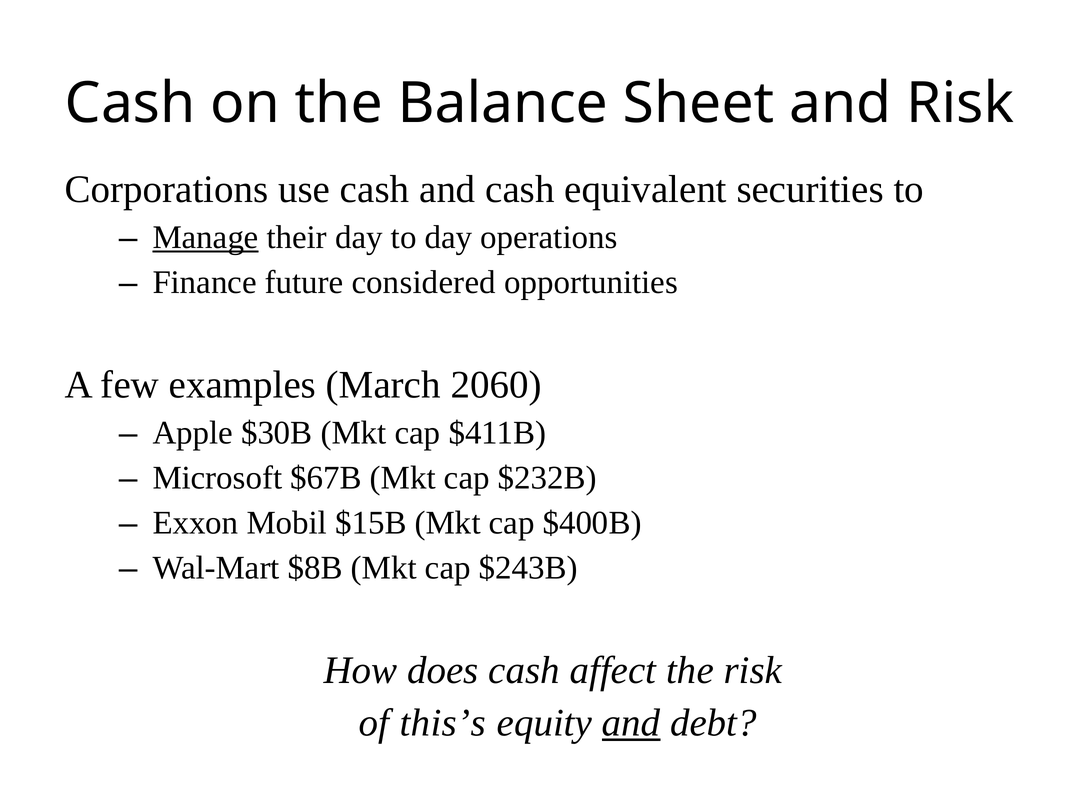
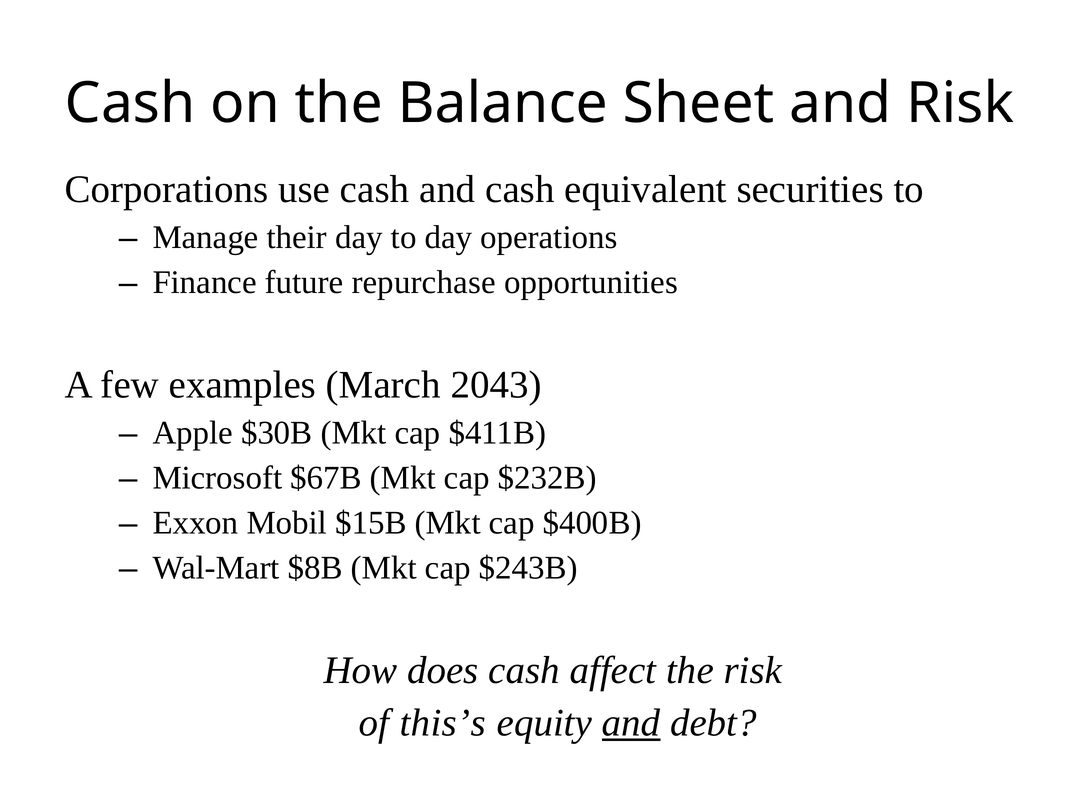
Manage underline: present -> none
considered: considered -> repurchase
2060: 2060 -> 2043
